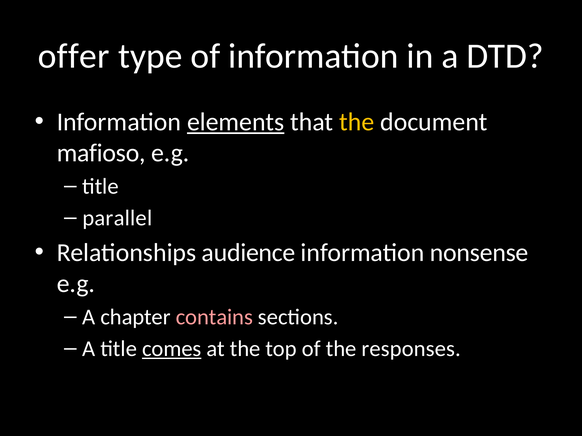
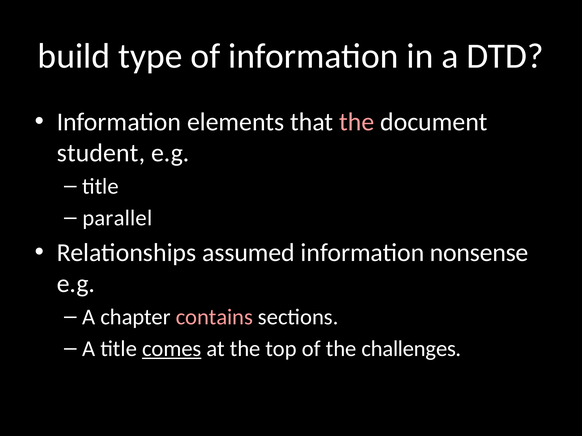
offer: offer -> build
elements underline: present -> none
the at (357, 122) colour: yellow -> pink
mafioso: mafioso -> student
audience: audience -> assumed
responses: responses -> challenges
